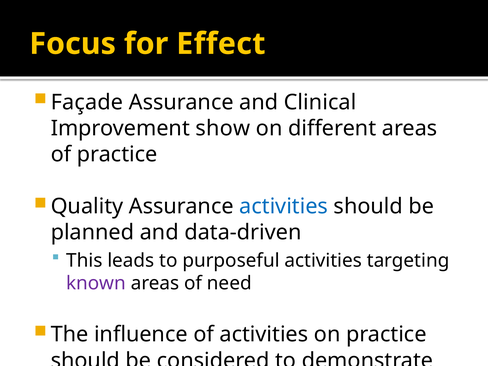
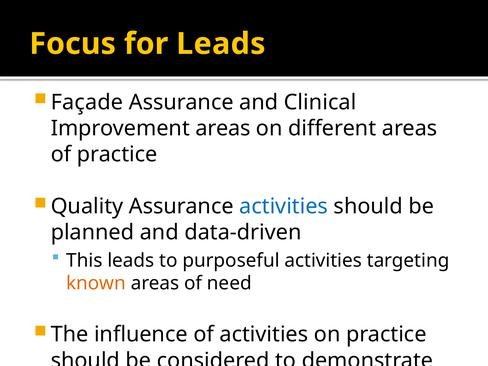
for Effect: Effect -> Leads
Improvement show: show -> areas
known colour: purple -> orange
